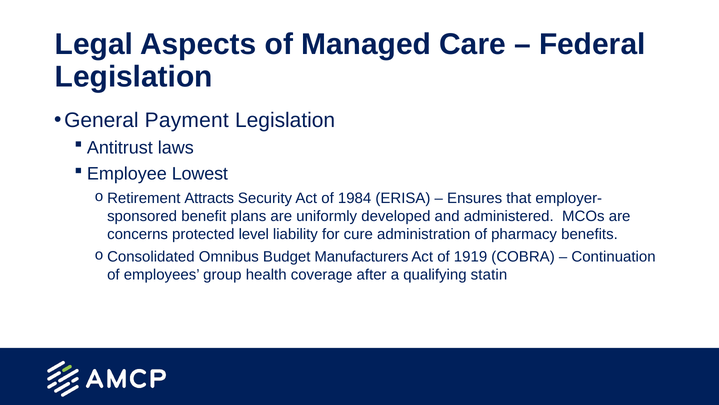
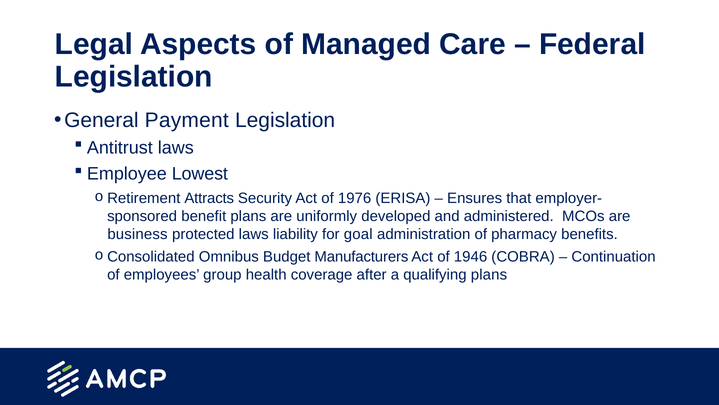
1984: 1984 -> 1976
concerns: concerns -> business
protected level: level -> laws
cure: cure -> goal
1919: 1919 -> 1946
qualifying statin: statin -> plans
